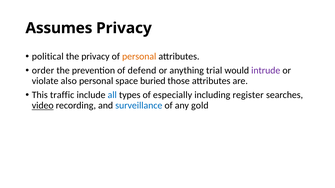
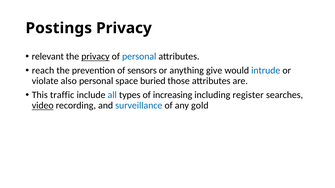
Assumes: Assumes -> Postings
political: political -> relevant
privacy at (95, 57) underline: none -> present
personal at (139, 57) colour: orange -> blue
order: order -> reach
defend: defend -> sensors
trial: trial -> give
intrude colour: purple -> blue
especially: especially -> increasing
